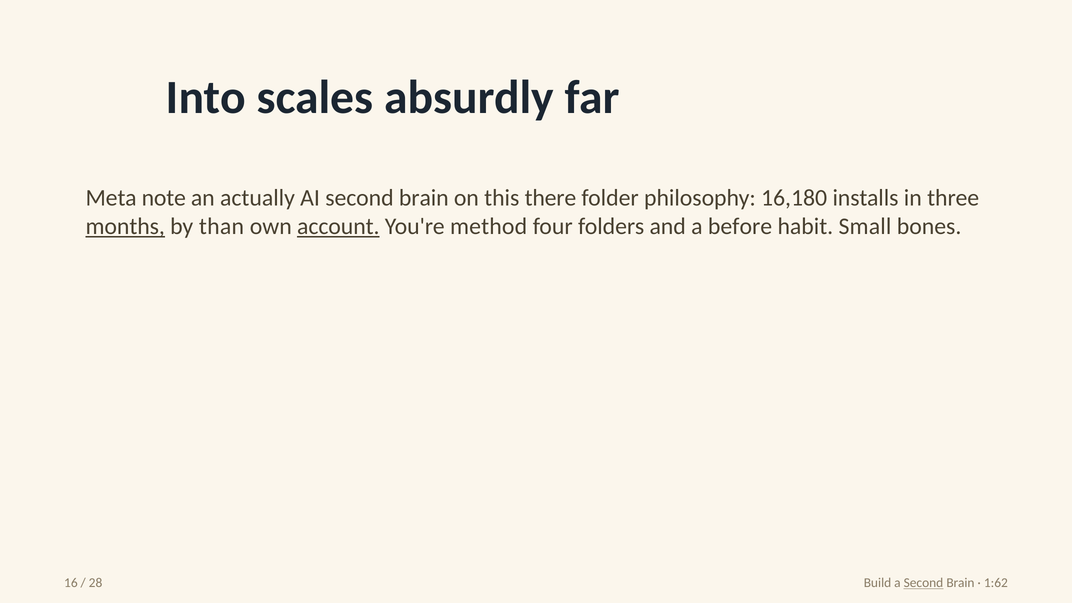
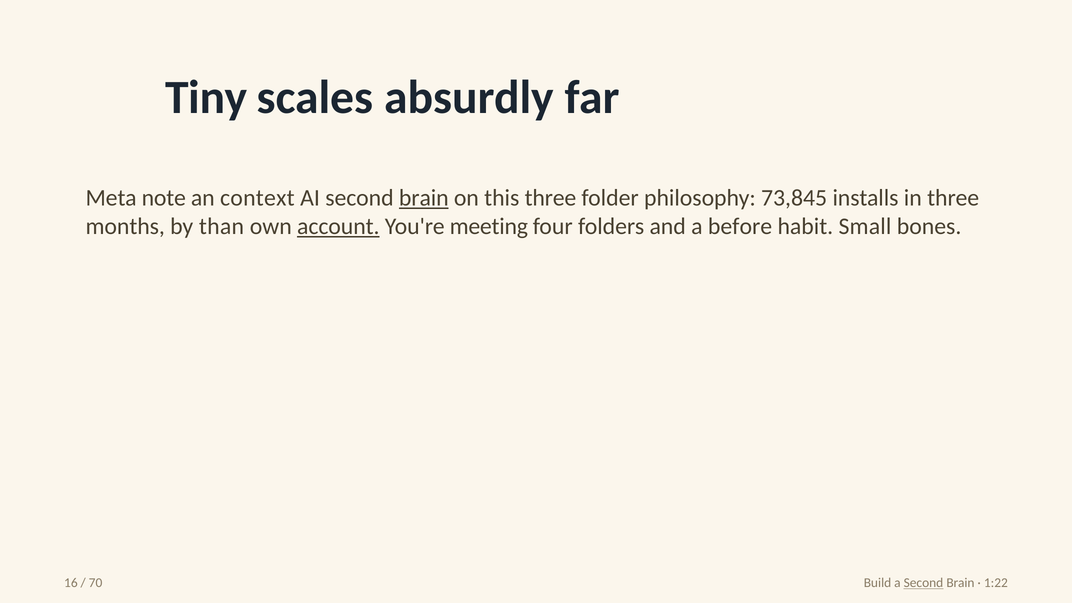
Into: Into -> Tiny
actually: actually -> context
brain at (424, 198) underline: none -> present
this there: there -> three
16,180: 16,180 -> 73,845
months underline: present -> none
method: method -> meeting
28: 28 -> 70
1:62: 1:62 -> 1:22
